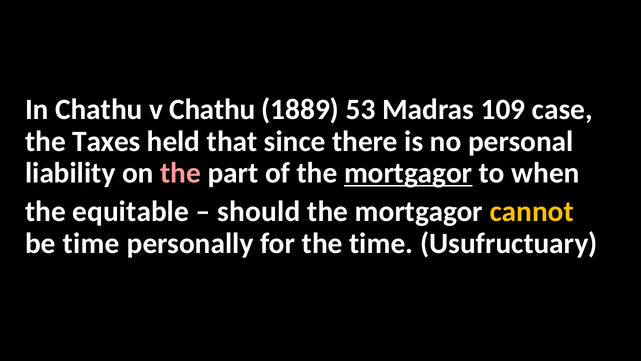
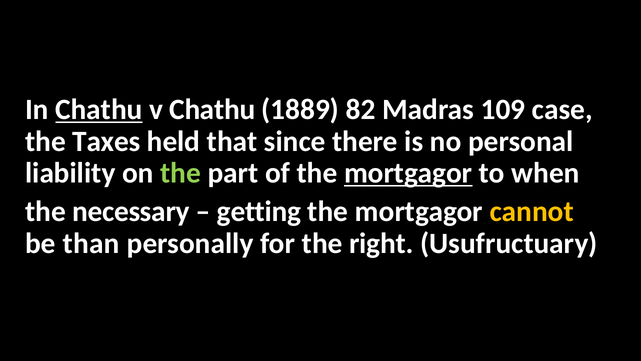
Chathu at (99, 109) underline: none -> present
53: 53 -> 82
the at (181, 173) colour: pink -> light green
equitable: equitable -> necessary
should: should -> getting
be time: time -> than
the time: time -> right
